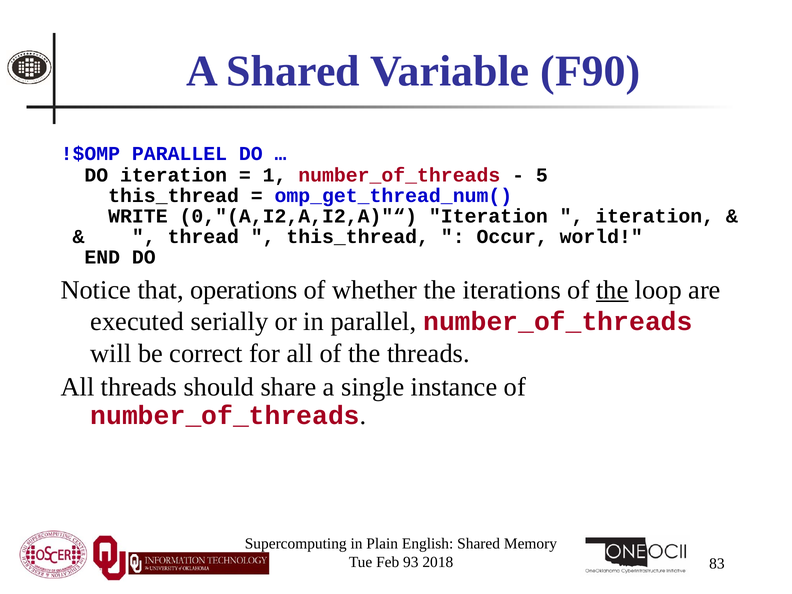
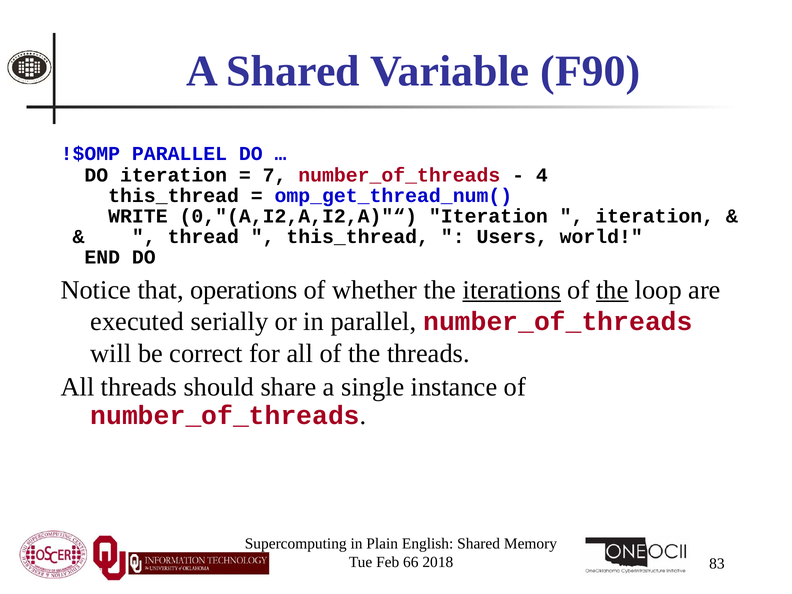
1: 1 -> 7
5: 5 -> 4
Occur: Occur -> Users
iterations underline: none -> present
93: 93 -> 66
